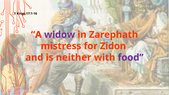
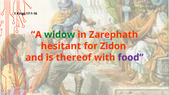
widow colour: purple -> green
mistress: mistress -> hesitant
neither: neither -> thereof
